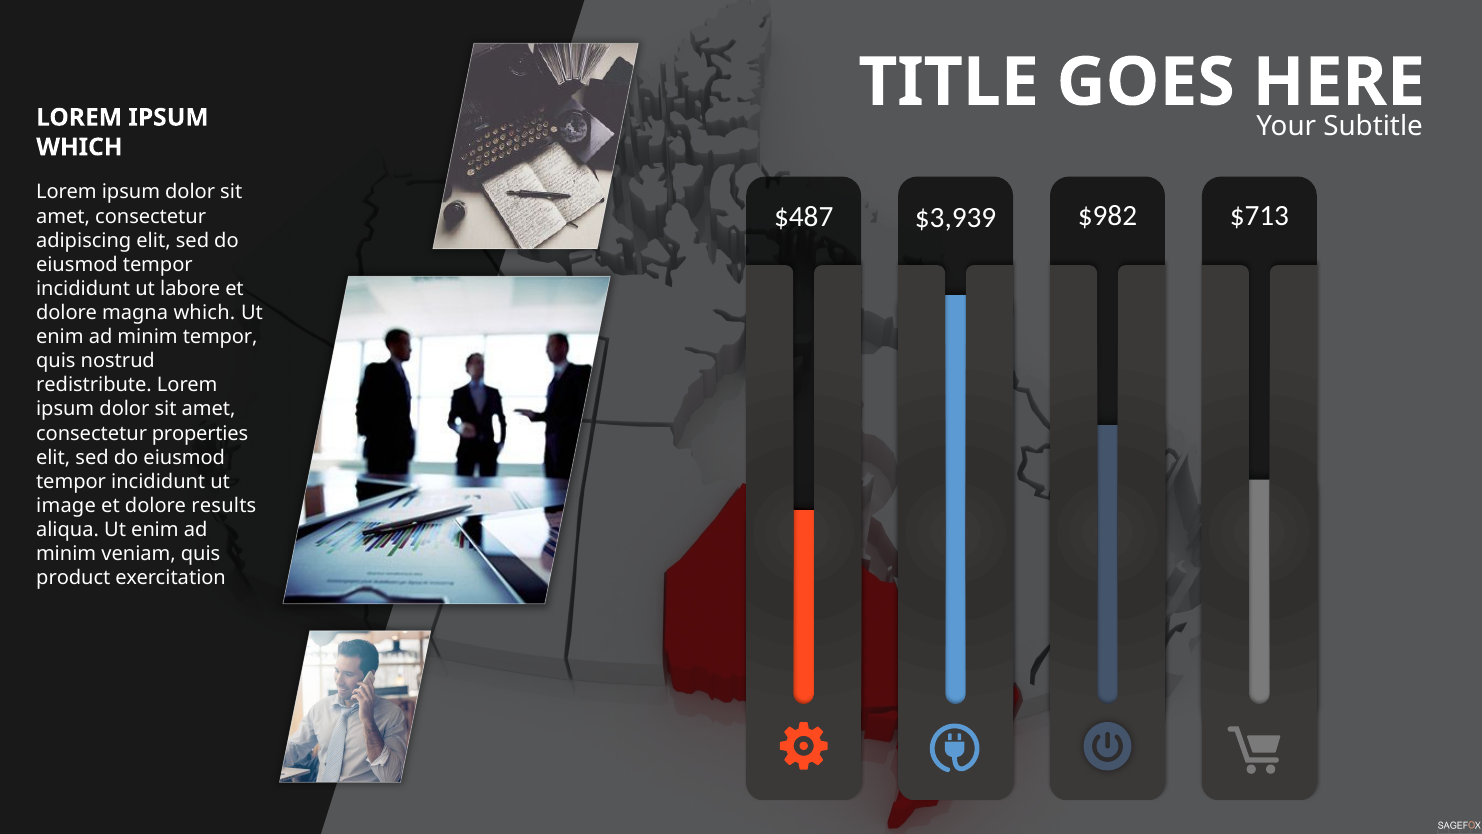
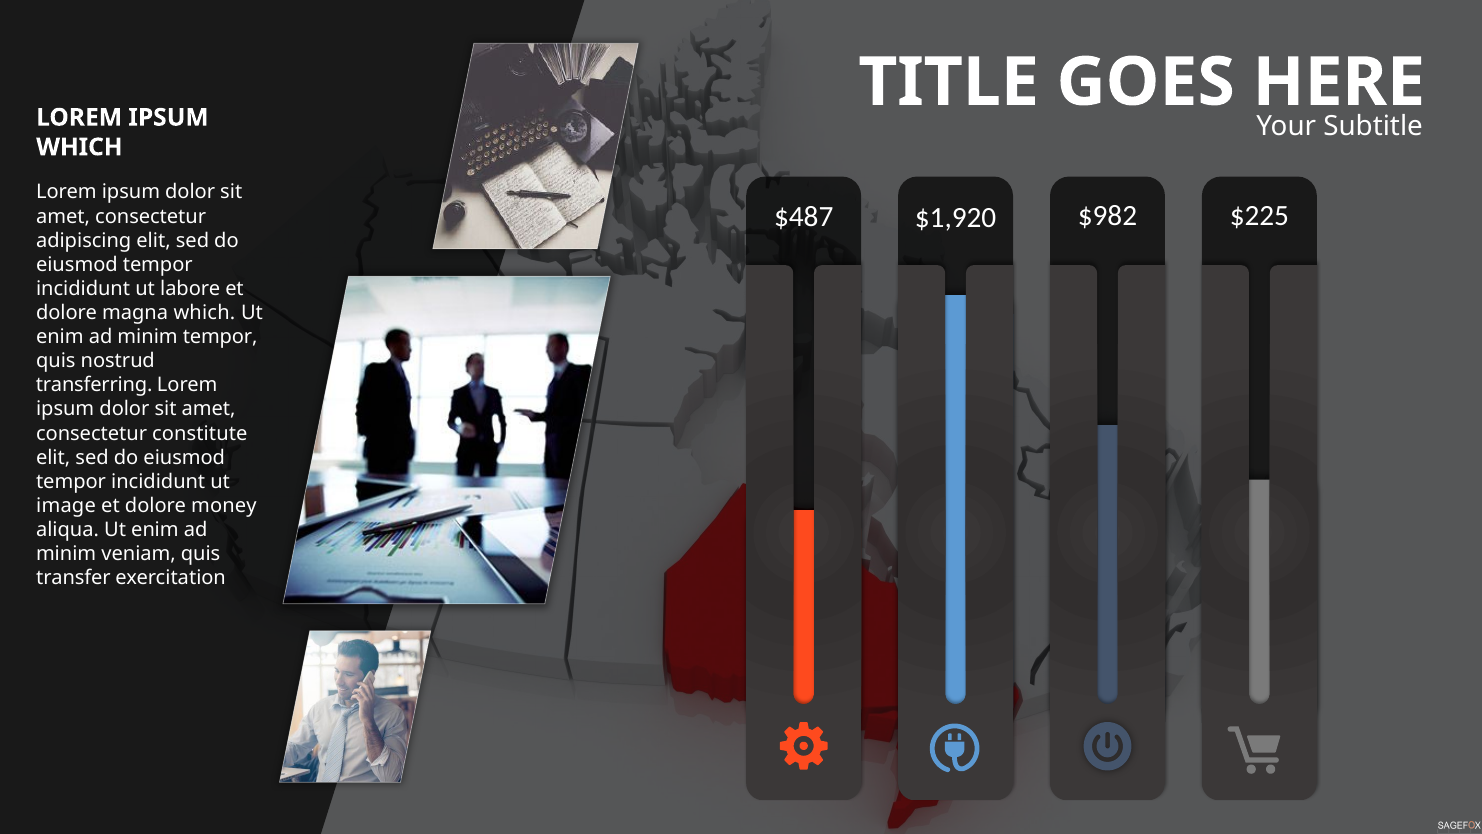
$3,939: $3,939 -> $1,920
$713: $713 -> $225
redistribute: redistribute -> transferring
properties: properties -> constitute
results: results -> money
product: product -> transfer
